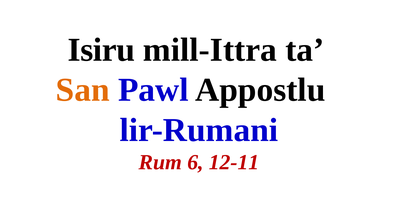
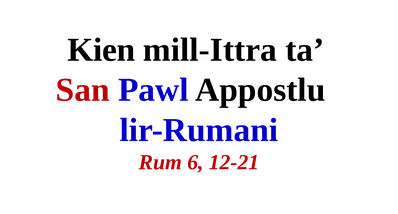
Isiru: Isiru -> Kien
San colour: orange -> red
12-11: 12-11 -> 12-21
